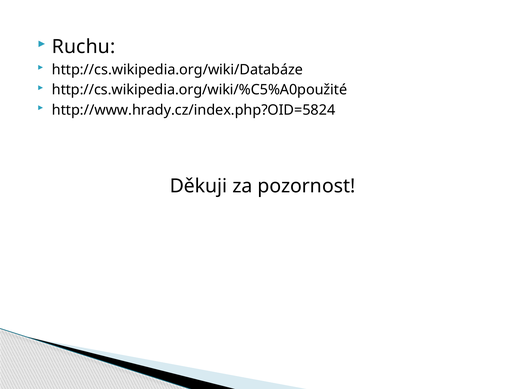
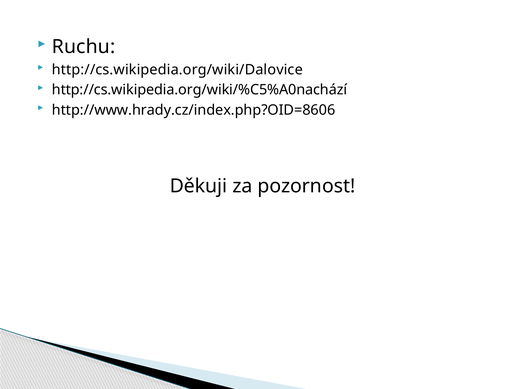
http://cs.wikipedia.org/wiki/Databáze: http://cs.wikipedia.org/wiki/Databáze -> http://cs.wikipedia.org/wiki/Dalovice
http://cs.wikipedia.org/wiki/%C5%A0použité: http://cs.wikipedia.org/wiki/%C5%A0použité -> http://cs.wikipedia.org/wiki/%C5%A0nachází
http://www.hrady.cz/index.php?OID=5824: http://www.hrady.cz/index.php?OID=5824 -> http://www.hrady.cz/index.php?OID=8606
